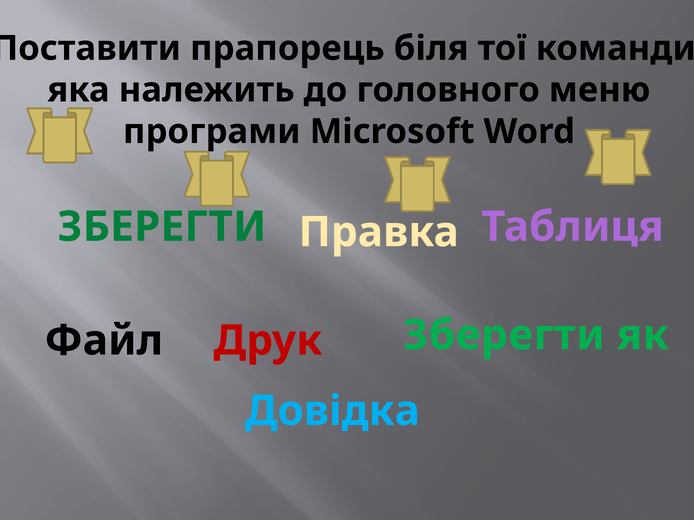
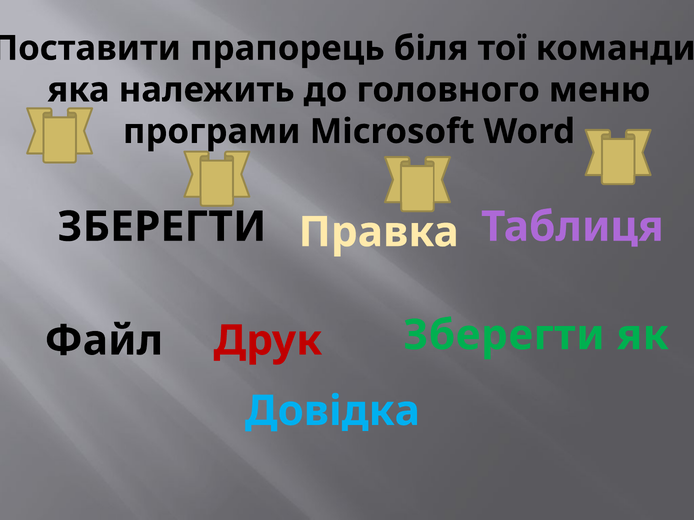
ЗБЕРЕГТИ at (162, 227) colour: green -> black
